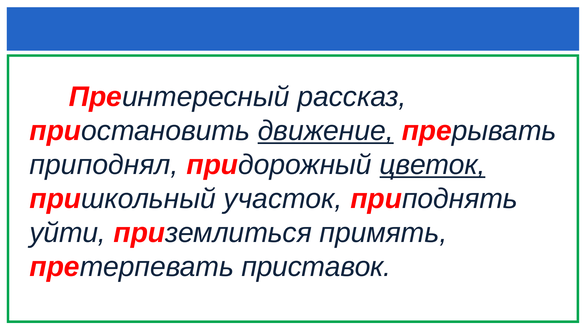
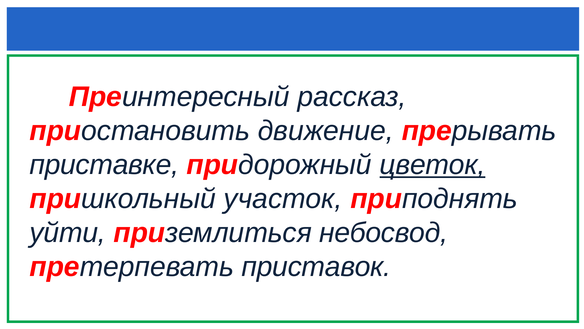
движение underline: present -> none
приподнял: приподнял -> приставке
примять: примять -> небосвод
